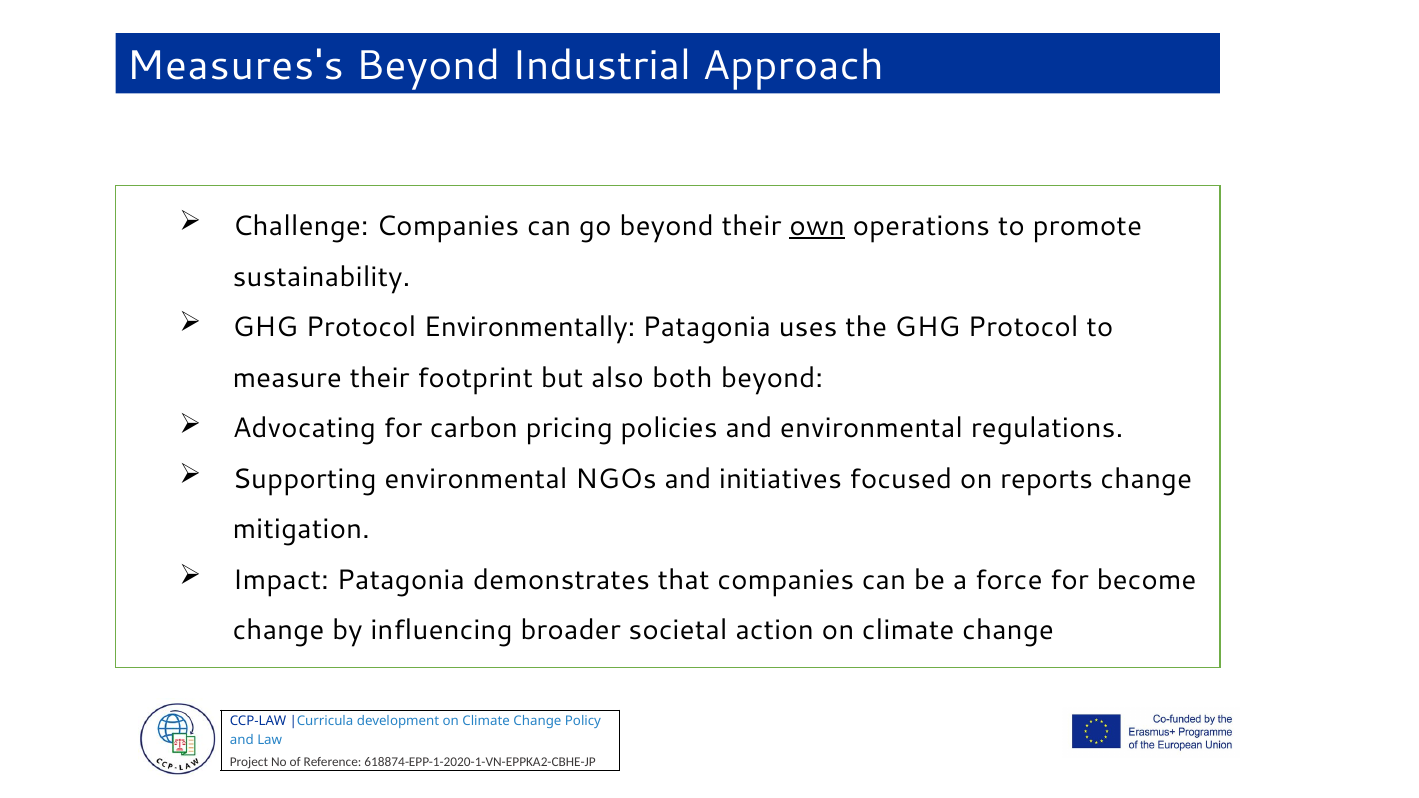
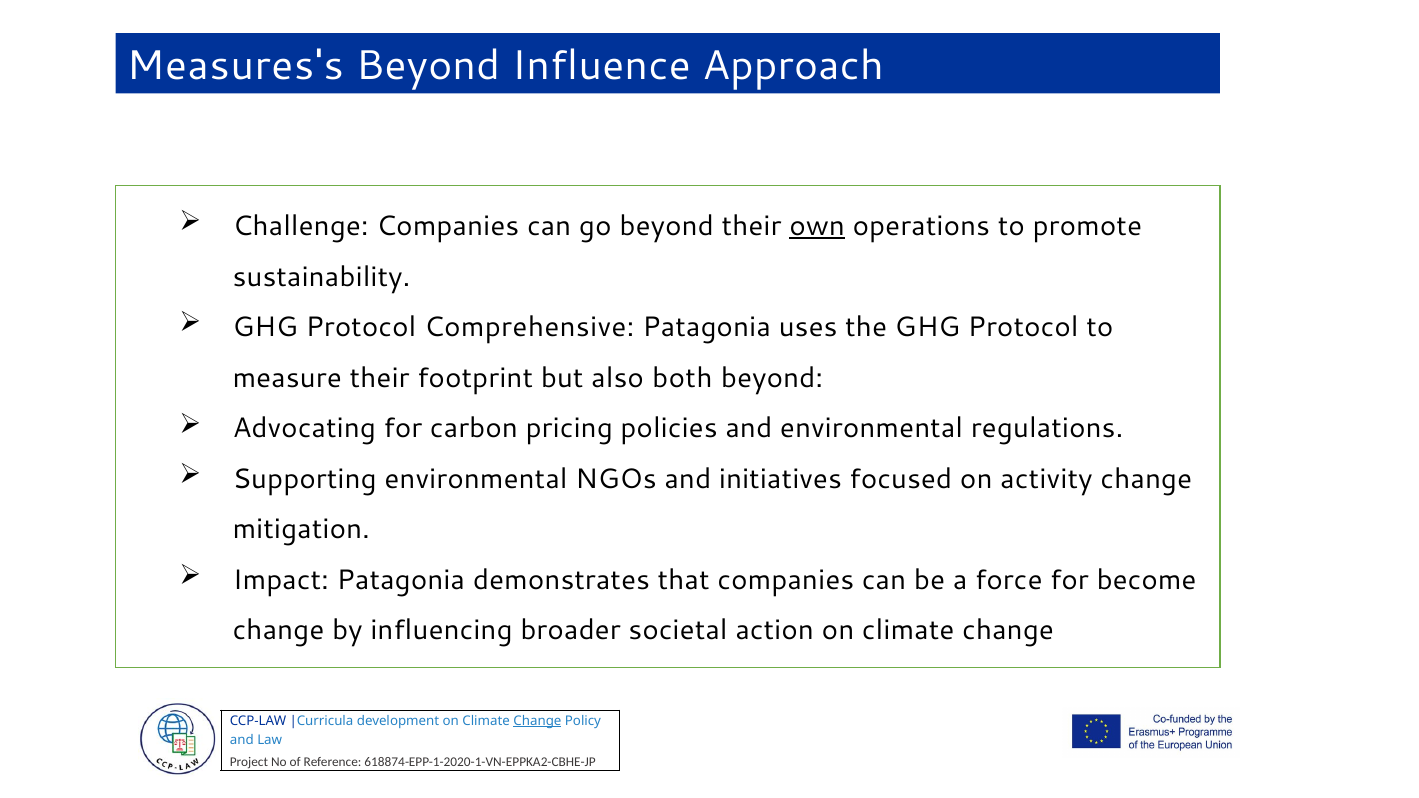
Industrial: Industrial -> Influence
Environmentally: Environmentally -> Comprehensive
reports: reports -> activity
Change at (537, 721) underline: none -> present
